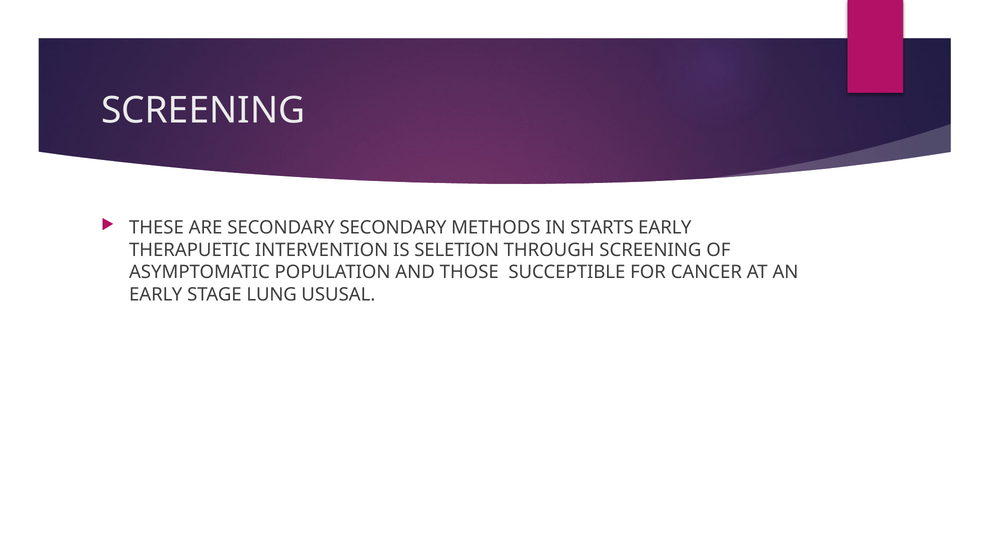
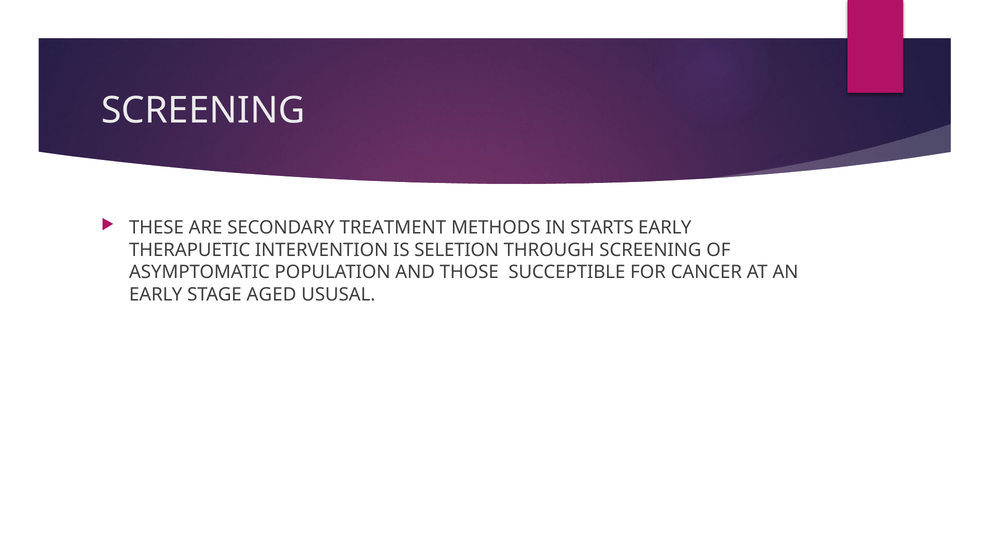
SECONDARY SECONDARY: SECONDARY -> TREATMENT
LUNG: LUNG -> AGED
